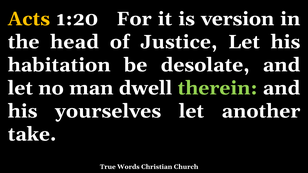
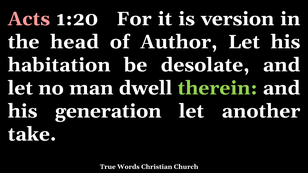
Acts colour: yellow -> pink
Justice: Justice -> Author
yourselves: yourselves -> generation
